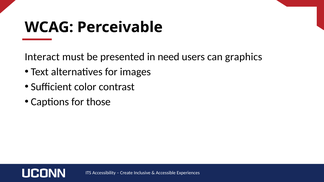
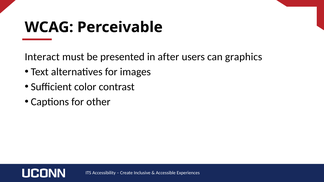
need: need -> after
those: those -> other
